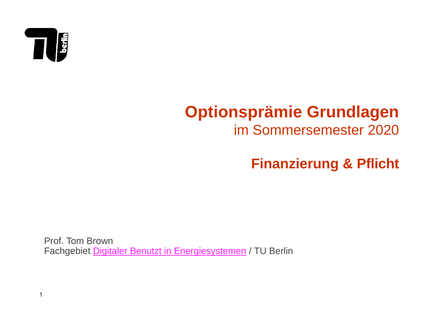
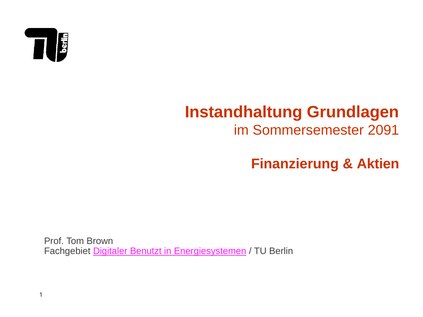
Optionsprämie: Optionsprämie -> Instandhaltung
2020: 2020 -> 2091
Pflicht: Pflicht -> Aktien
